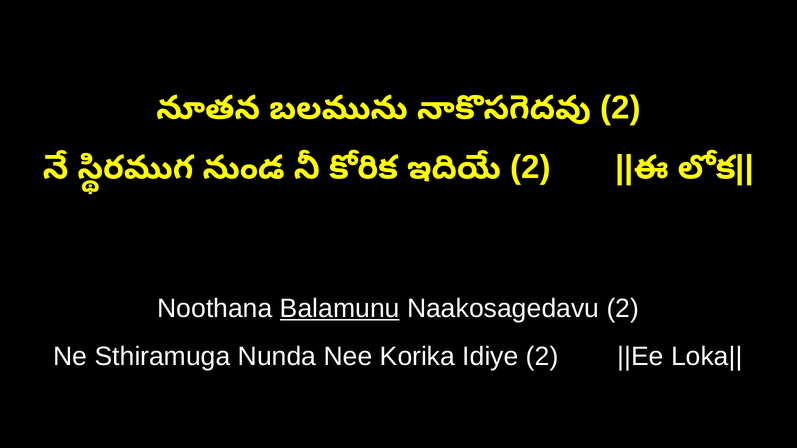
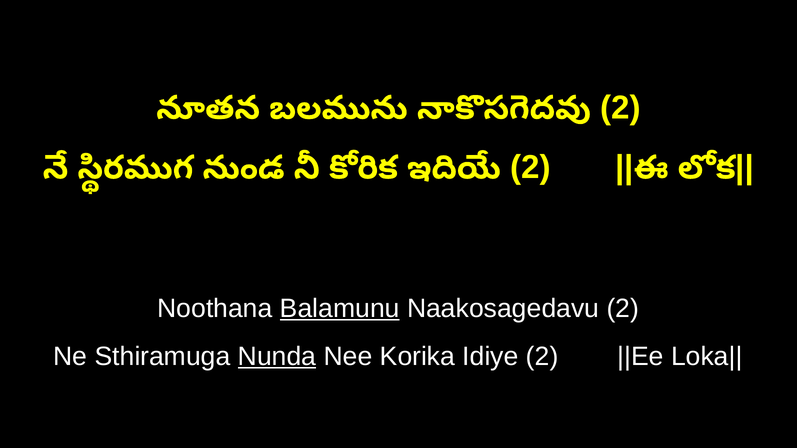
Nunda underline: none -> present
